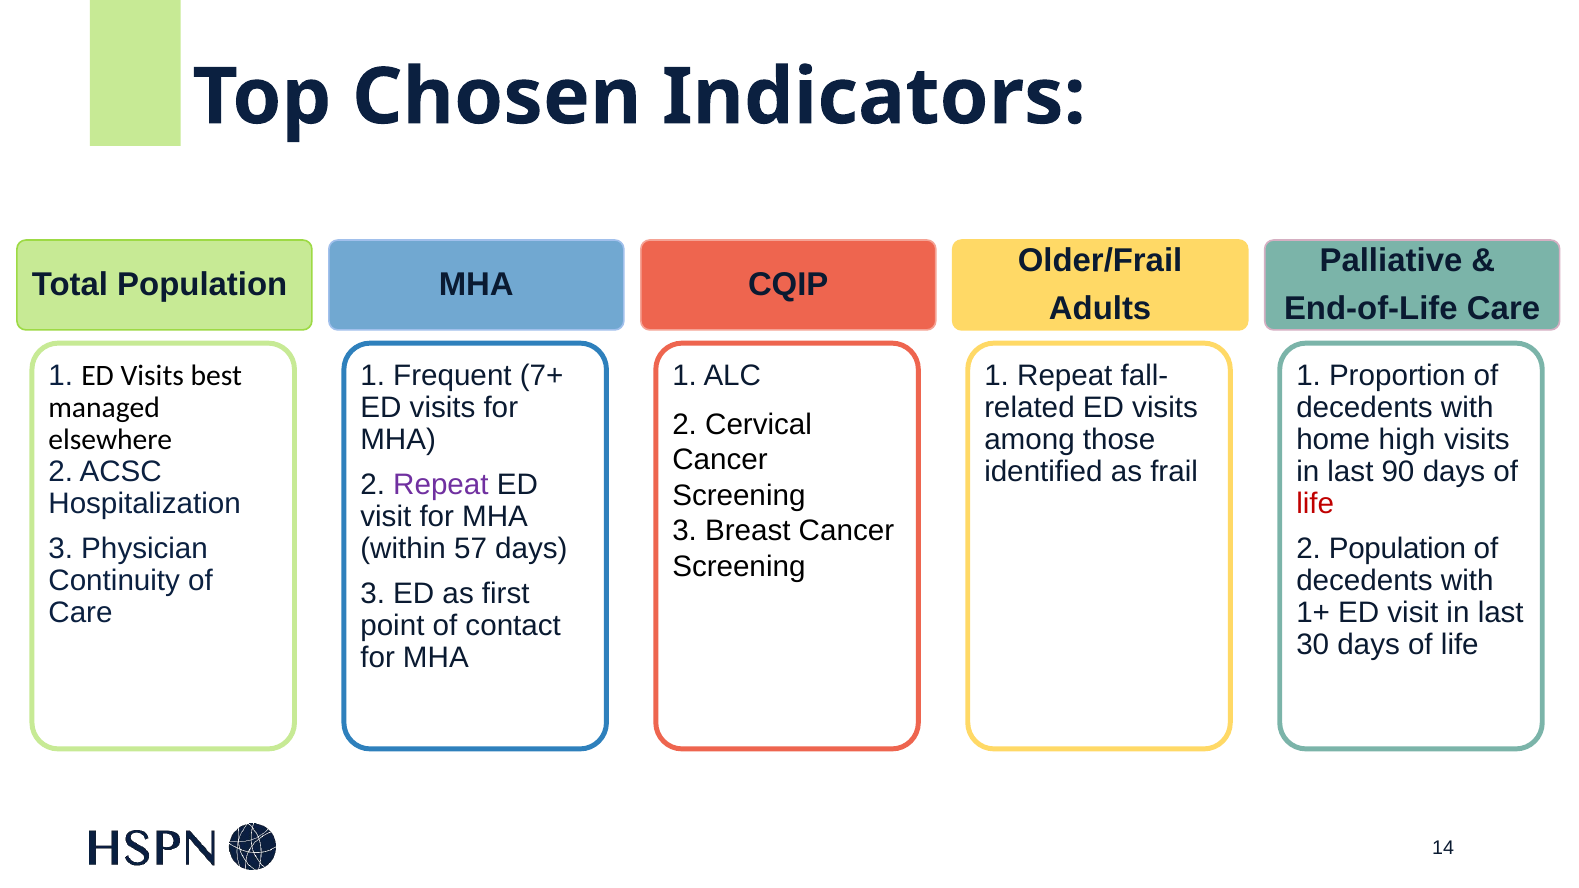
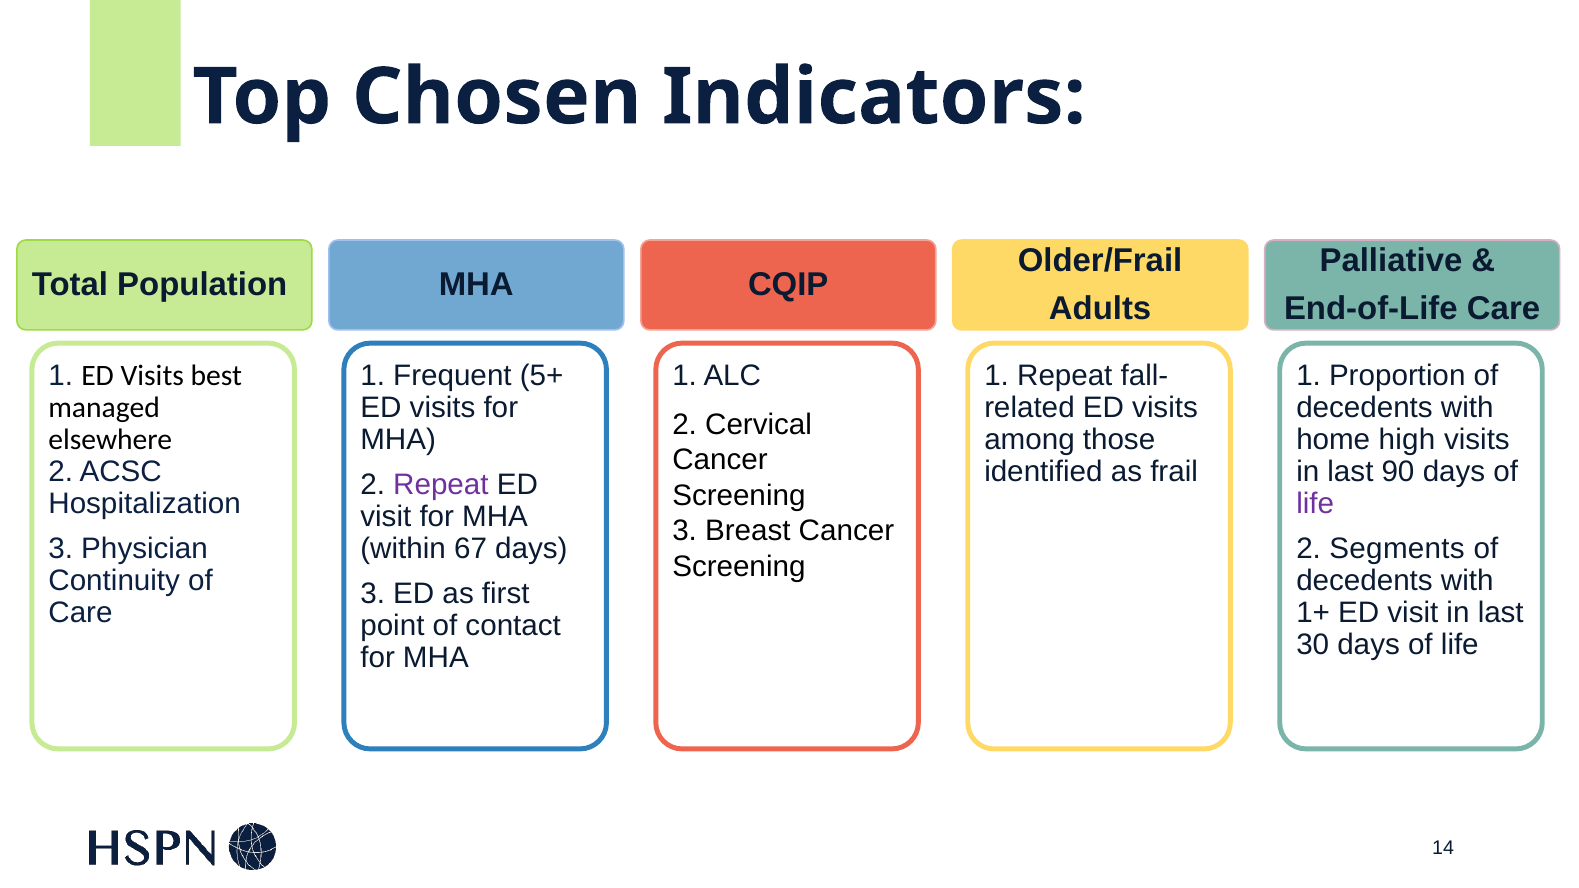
7+: 7+ -> 5+
life at (1315, 504) colour: red -> purple
57: 57 -> 67
2 Population: Population -> Segments
